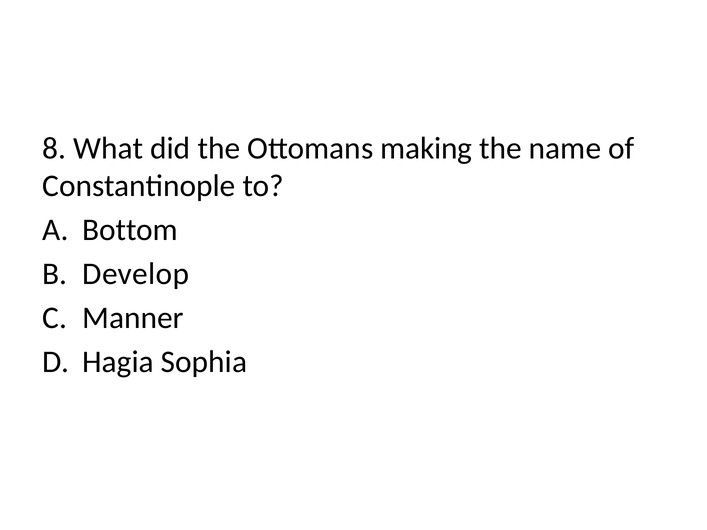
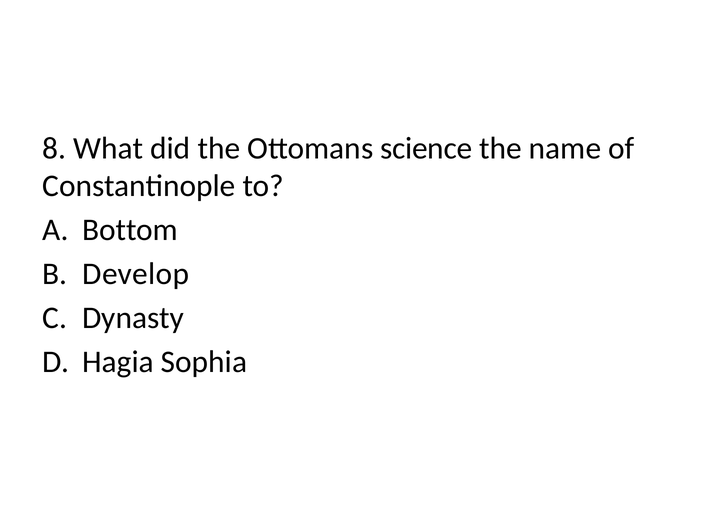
making: making -> science
Manner: Manner -> Dynasty
